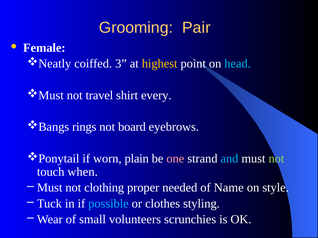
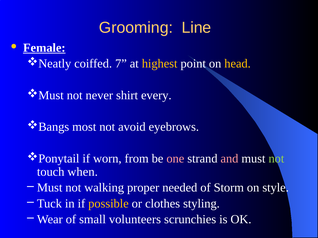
Pair: Pair -> Line
Female underline: none -> present
3: 3 -> 7
head colour: light blue -> yellow
travel: travel -> never
rings: rings -> most
board: board -> avoid
plain: plain -> from
and colour: light blue -> pink
clothing: clothing -> walking
Name: Name -> Storm
possible colour: light blue -> yellow
